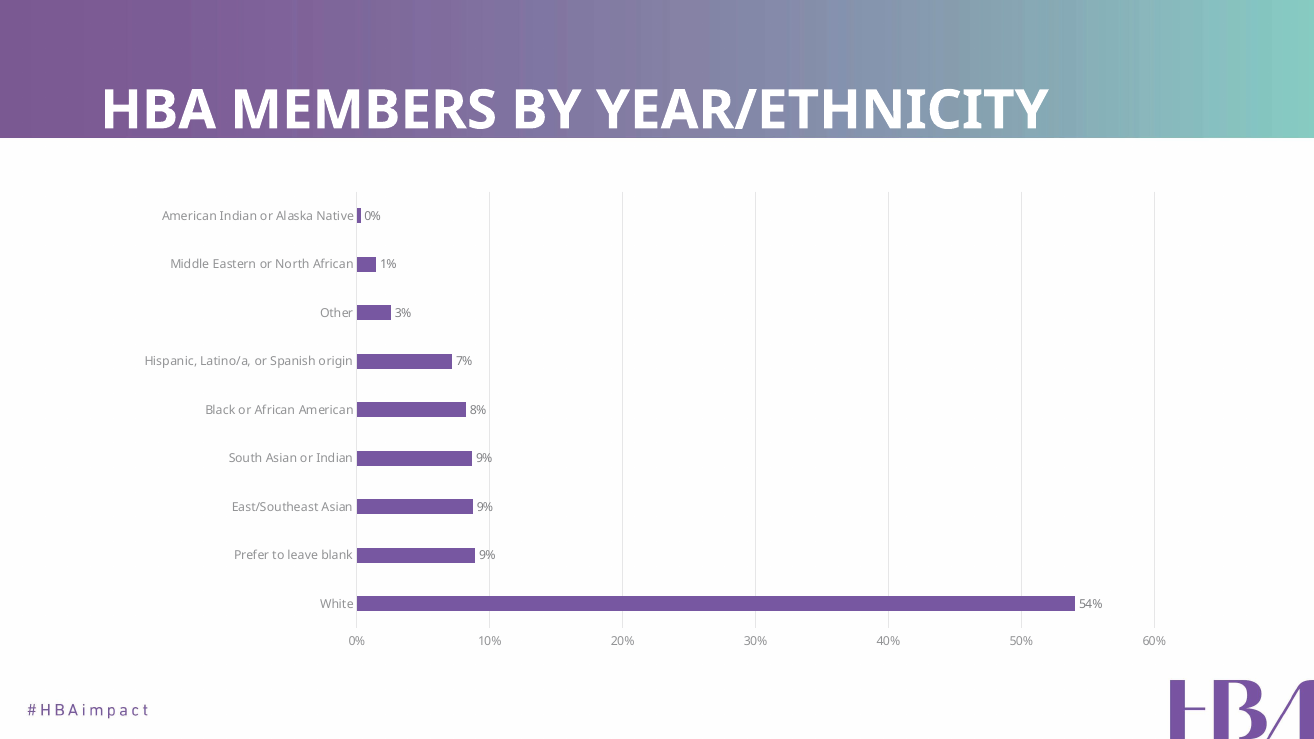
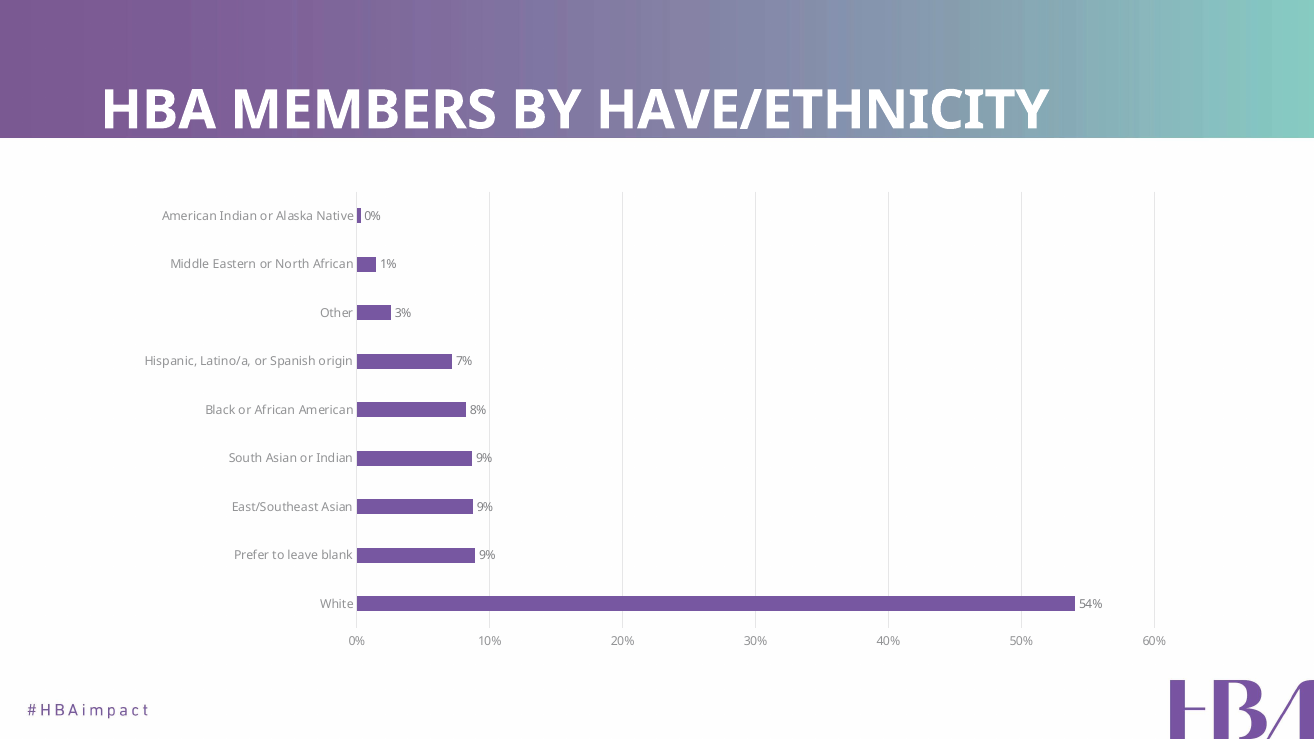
YEAR/ETHNICITY: YEAR/ETHNICITY -> HAVE/ETHNICITY
